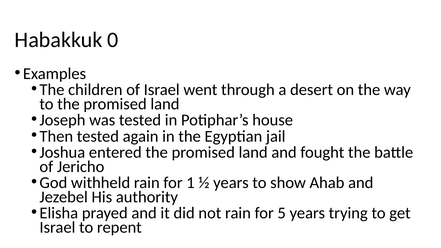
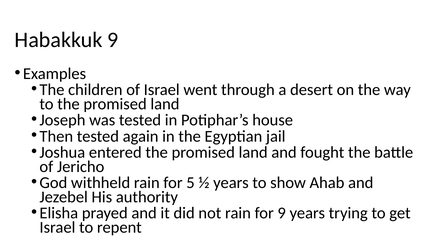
Habakkuk 0: 0 -> 9
1: 1 -> 5
for 5: 5 -> 9
